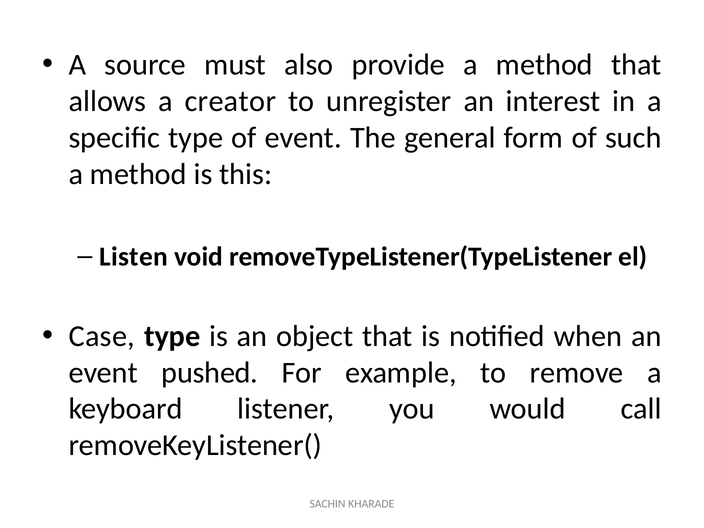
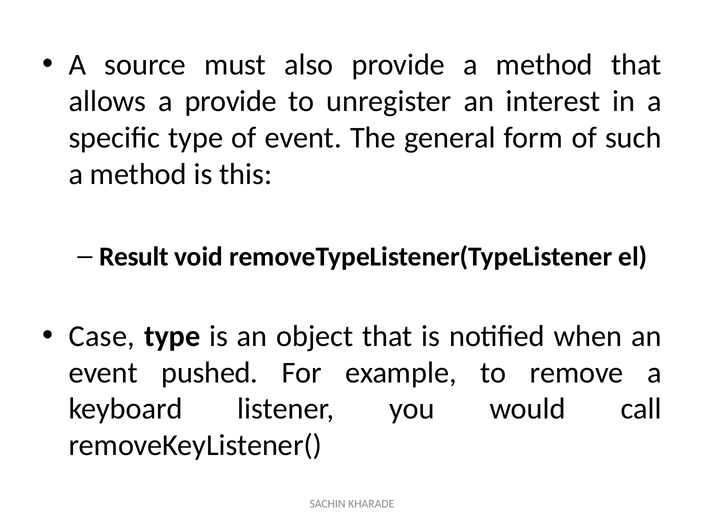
a creator: creator -> provide
Listen: Listen -> Result
